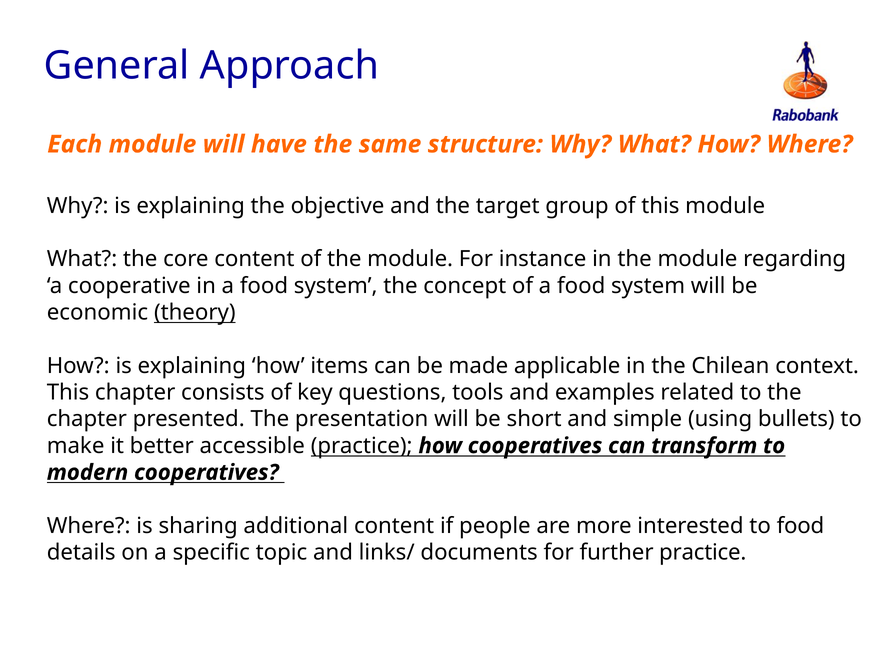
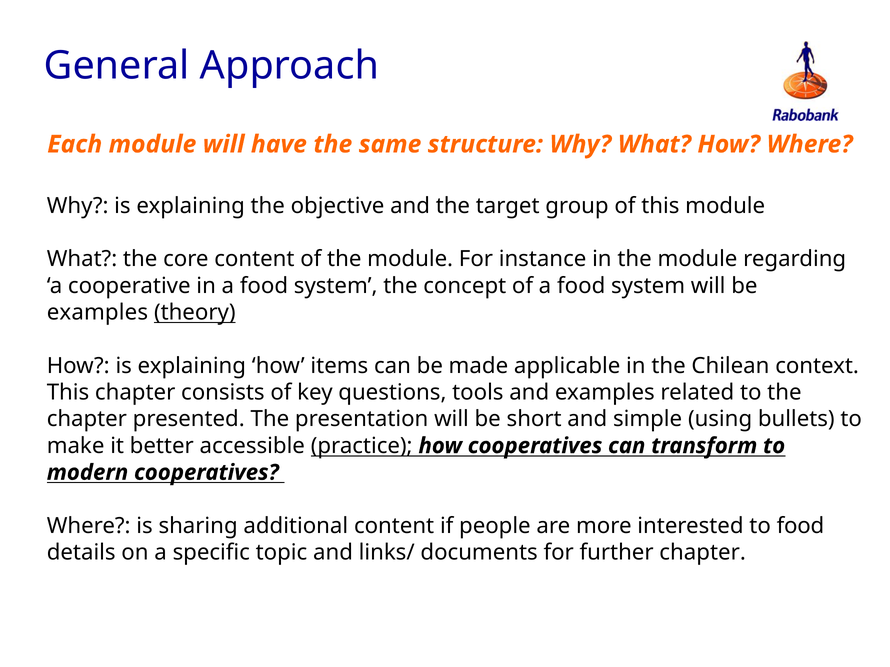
economic at (97, 313): economic -> examples
further practice: practice -> chapter
